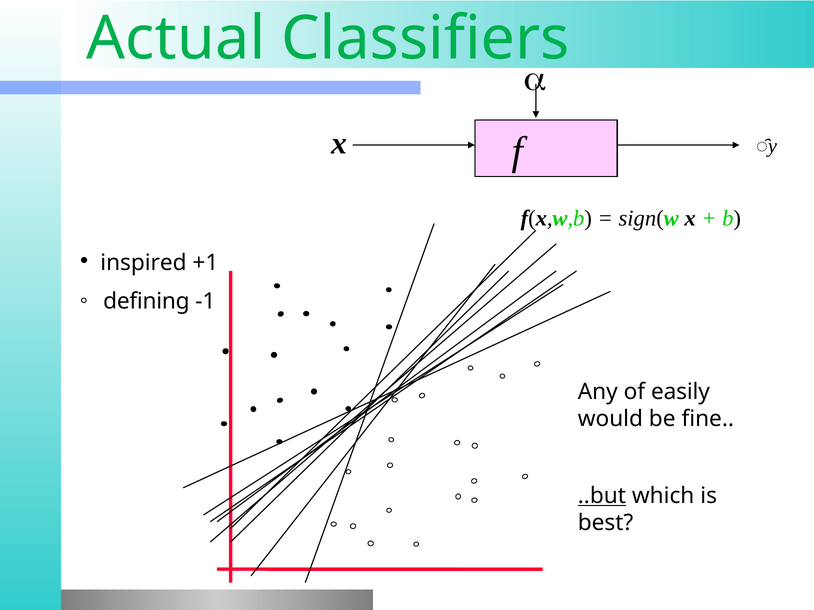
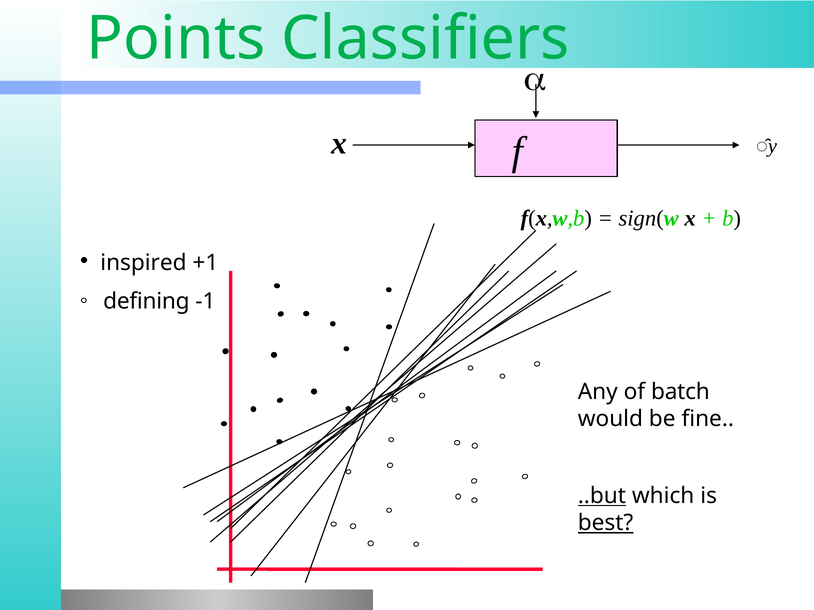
Actual: Actual -> Points
easily: easily -> batch
best underline: none -> present
